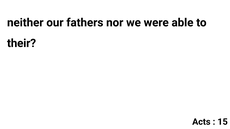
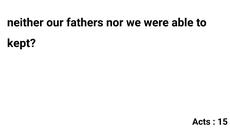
their: their -> kept
